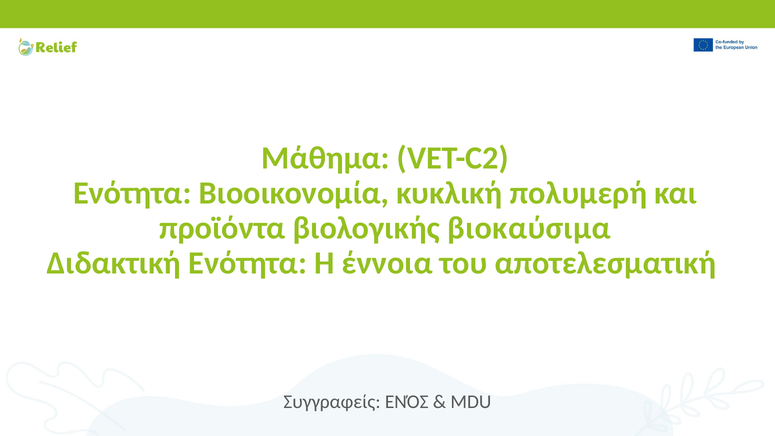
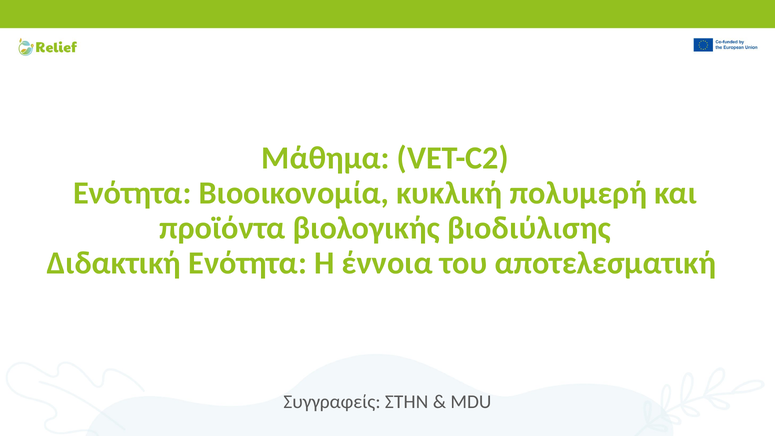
βιοκαύσιμα: βιοκαύσιμα -> βιοδιύλισης
ΕΝΌΣ: ΕΝΌΣ -> ΣΤΗΝ
